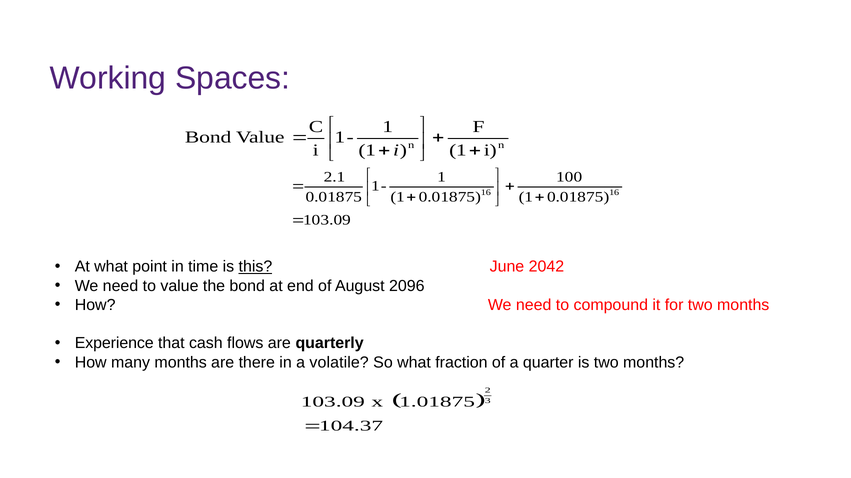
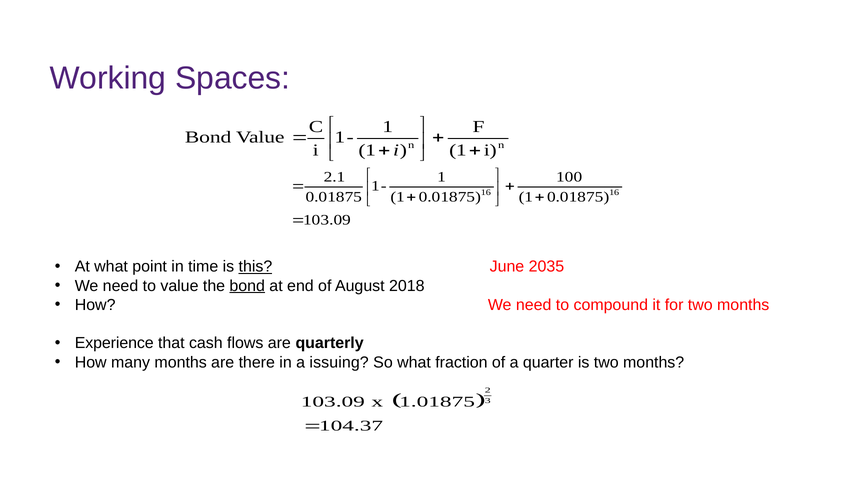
2042: 2042 -> 2035
bond at (247, 286) underline: none -> present
2096: 2096 -> 2018
volatile: volatile -> issuing
